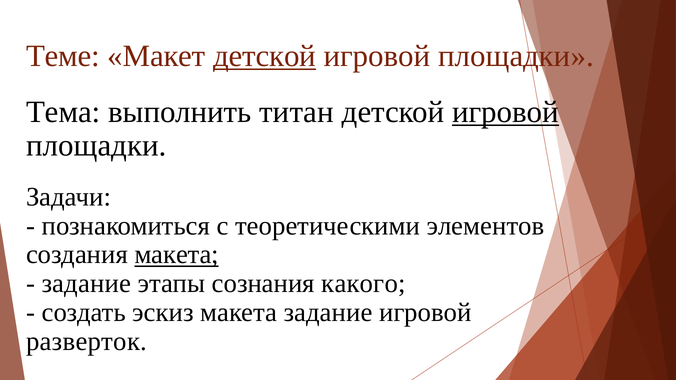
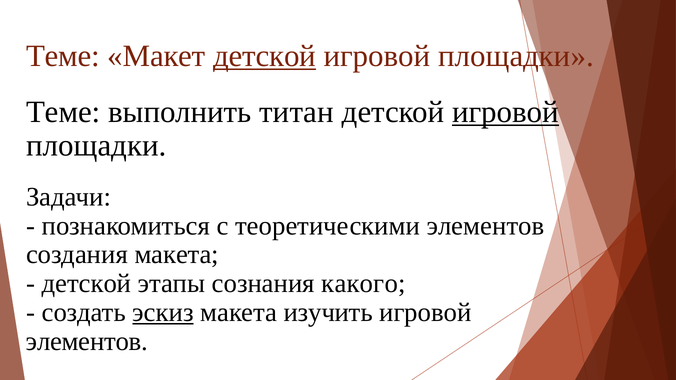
Тема at (63, 112): Тема -> Теме
макета at (177, 255) underline: present -> none
задание at (86, 284): задание -> детской
эскиз underline: none -> present
макета задание: задание -> изучить
разверток at (87, 341): разверток -> элементов
